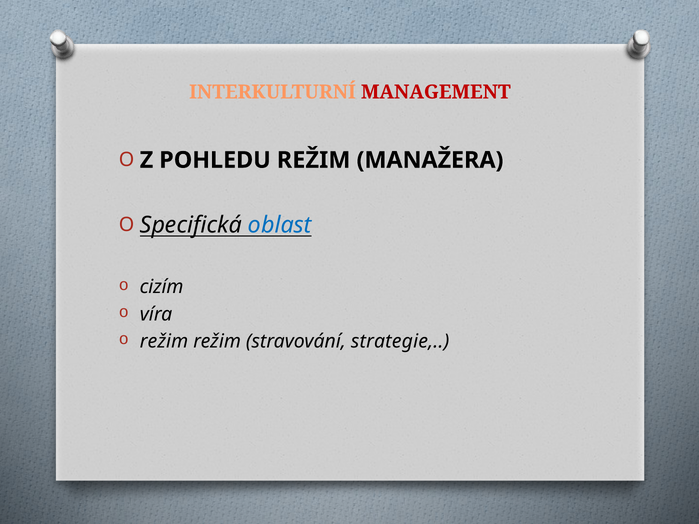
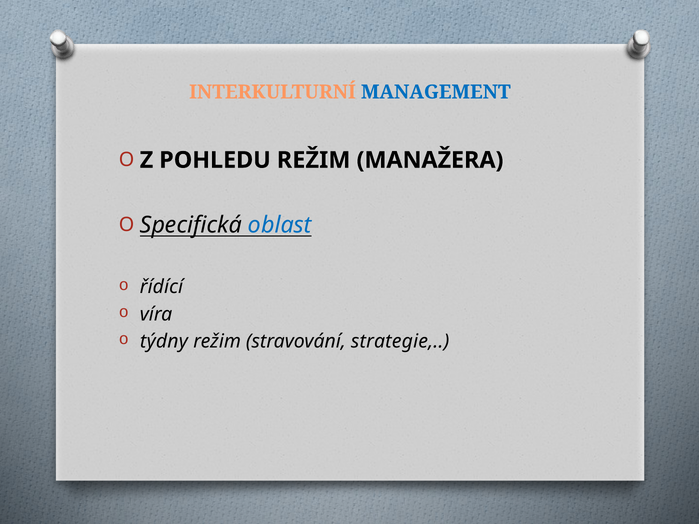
MANAGEMENT colour: red -> blue
cizím: cizím -> řídící
režim at (164, 342): režim -> týdny
